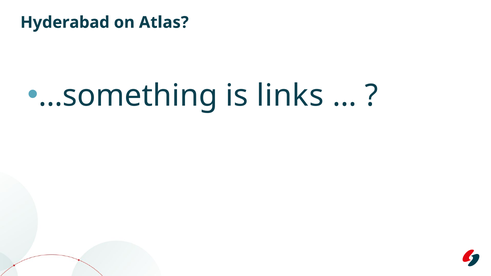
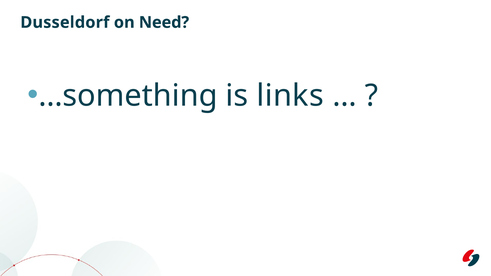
Hyderabad: Hyderabad -> Dusseldorf
Atlas: Atlas -> Need
